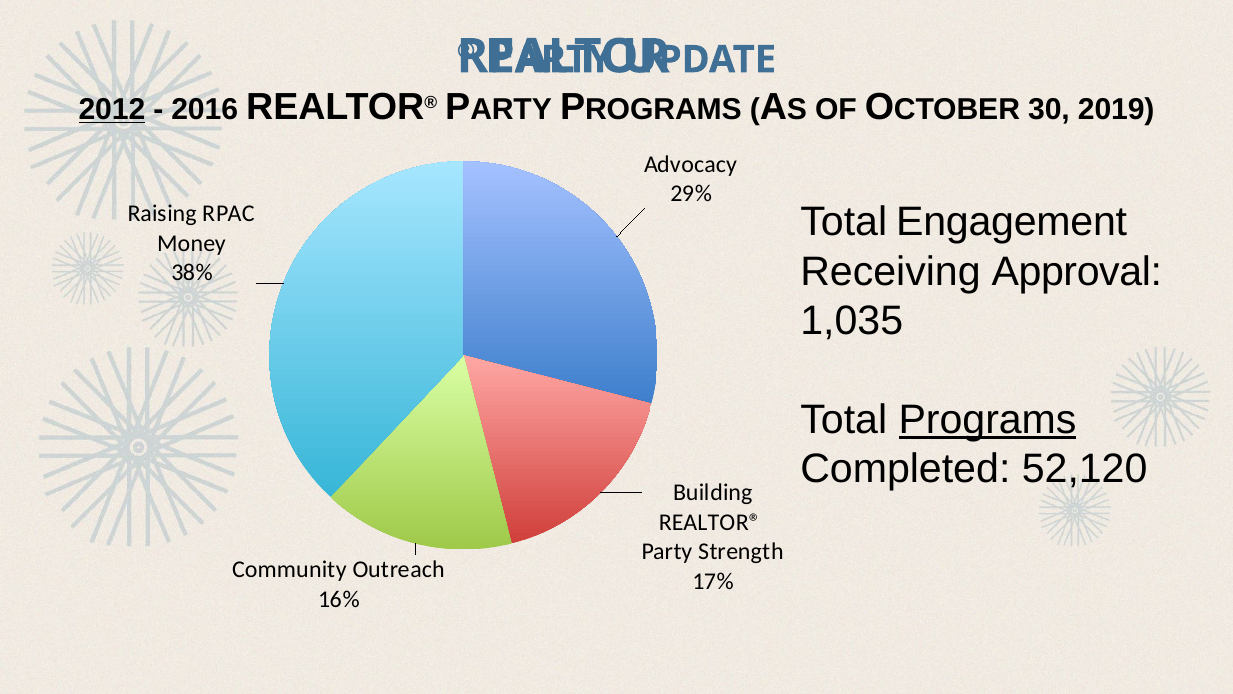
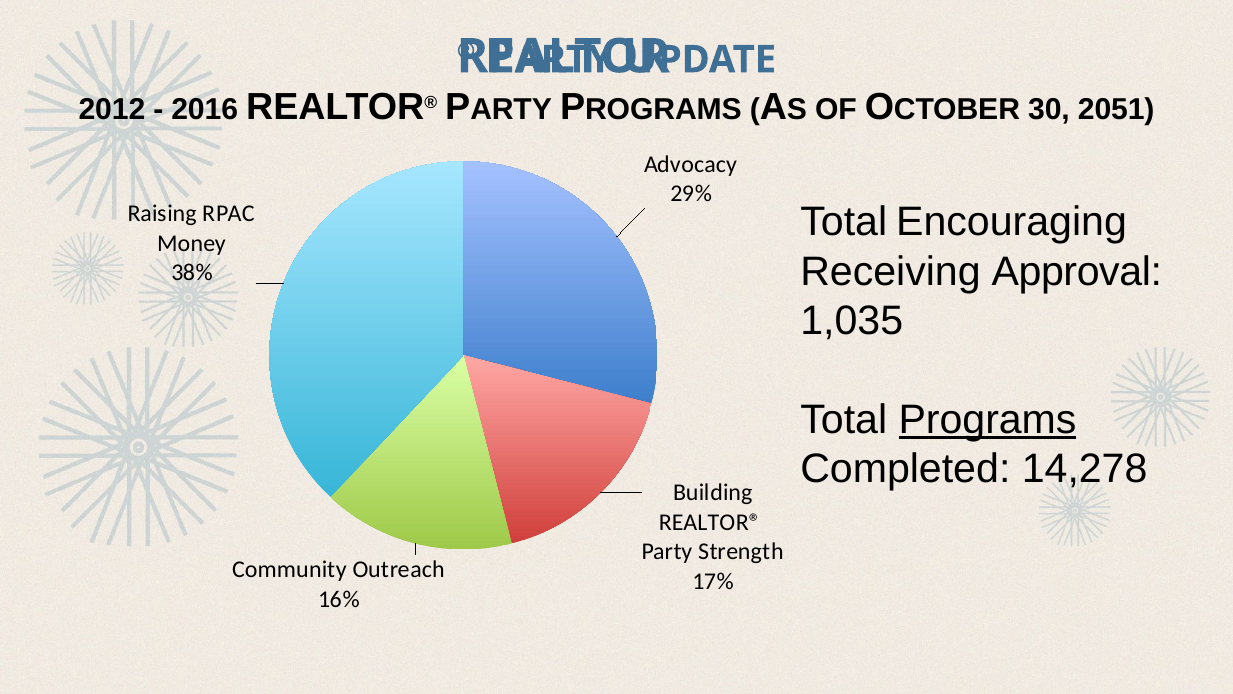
2012 underline: present -> none
2019: 2019 -> 2051
Engagement: Engagement -> Encouraging
52,120: 52,120 -> 14,278
